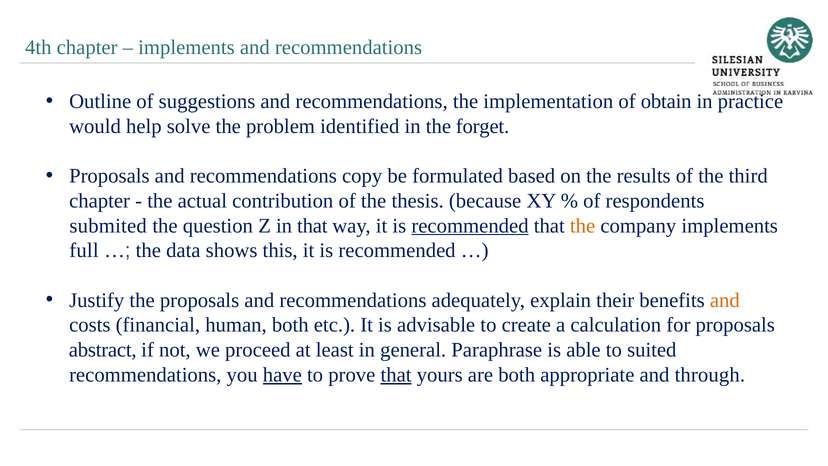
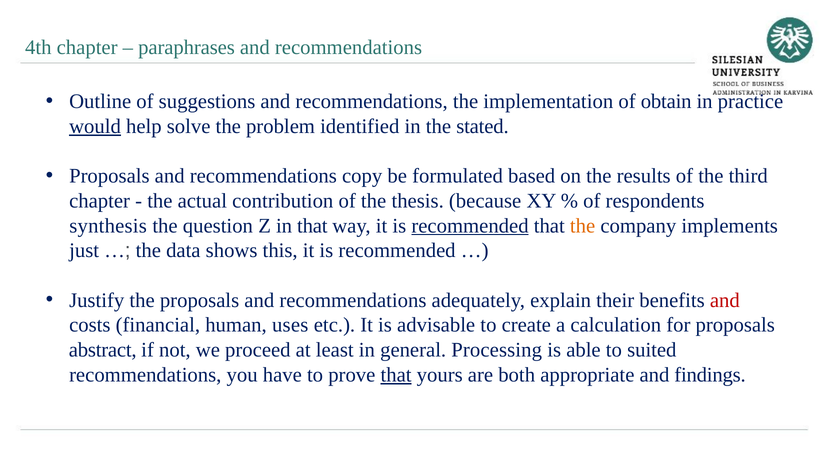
implements at (186, 47): implements -> paraphrases
would underline: none -> present
forget: forget -> stated
submited: submited -> synthesis
full: full -> just
and at (725, 300) colour: orange -> red
human both: both -> uses
Paraphrase: Paraphrase -> Processing
have underline: present -> none
through: through -> findings
